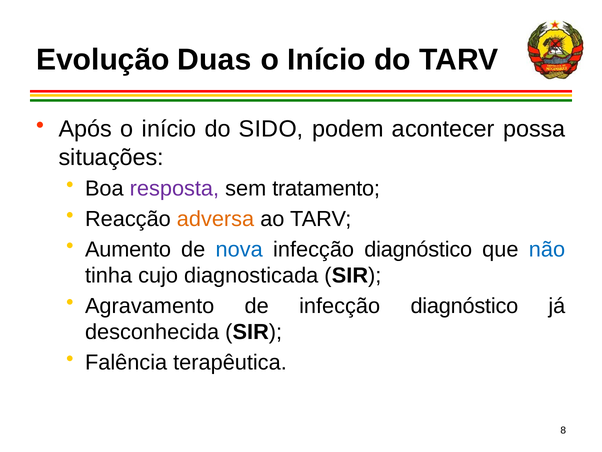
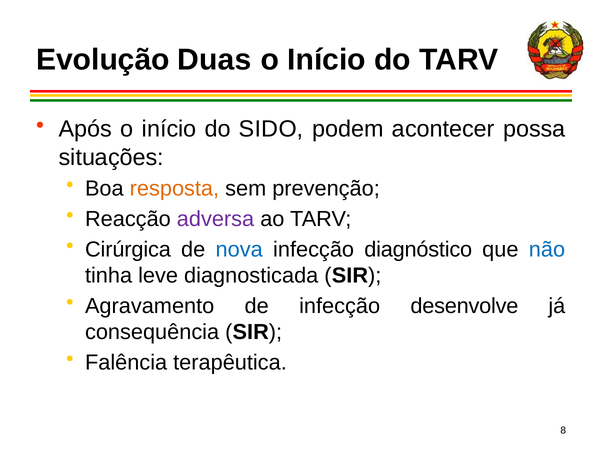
resposta colour: purple -> orange
tratamento: tratamento -> prevenção
adversa colour: orange -> purple
Aumento: Aumento -> Cirúrgica
cujo: cujo -> leve
de infecção diagnóstico: diagnóstico -> desenvolve
desconhecida: desconhecida -> consequência
